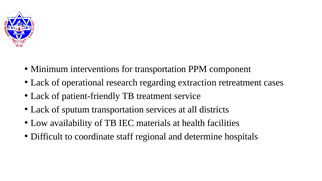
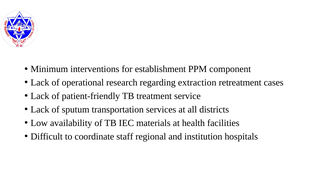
for transportation: transportation -> establishment
determine: determine -> institution
